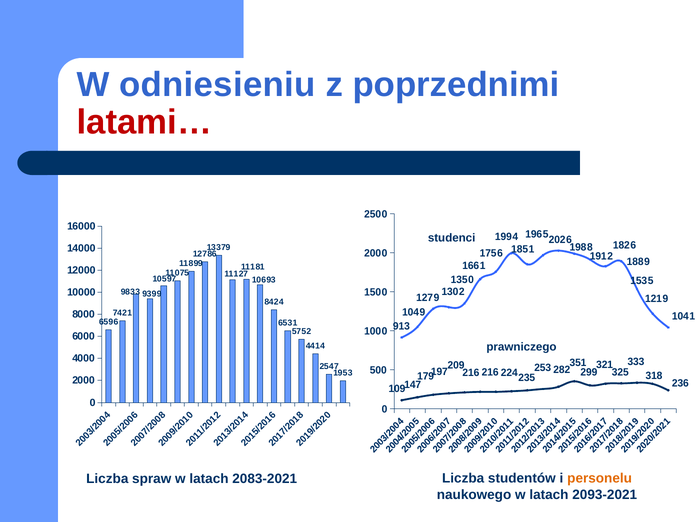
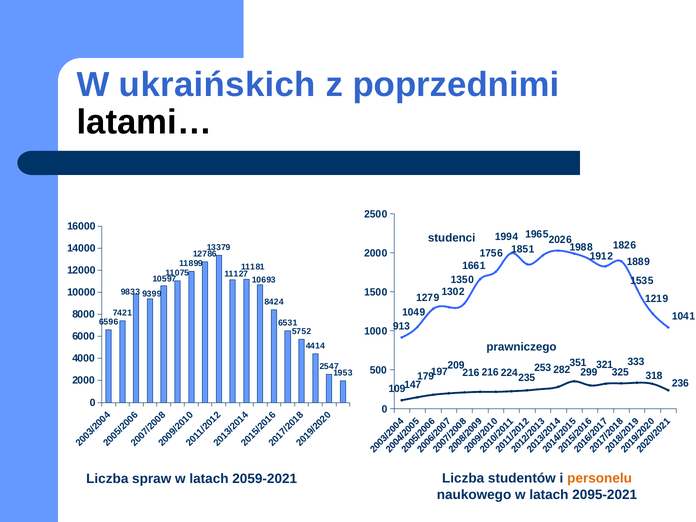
odniesieniu: odniesieniu -> ukraińskich
latami… colour: red -> black
2083-2021: 2083-2021 -> 2059-2021
2093-2021: 2093-2021 -> 2095-2021
